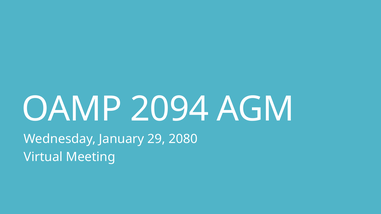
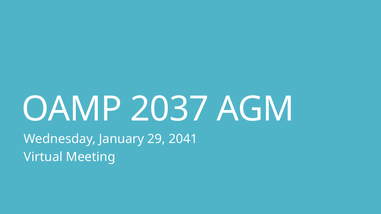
2094: 2094 -> 2037
2080: 2080 -> 2041
